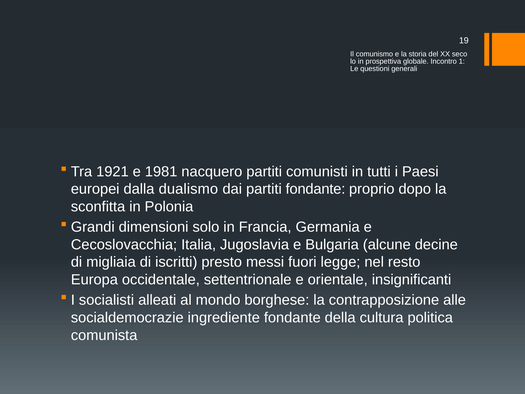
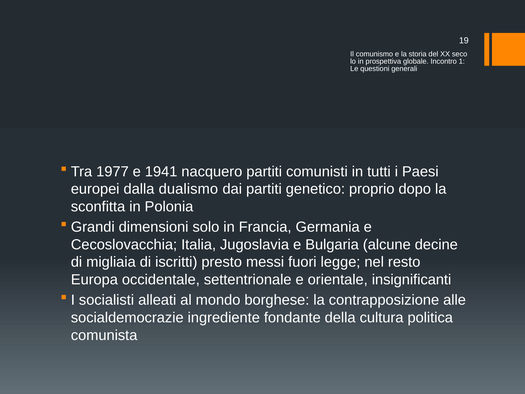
1921: 1921 -> 1977
1981: 1981 -> 1941
partiti fondante: fondante -> genetico
